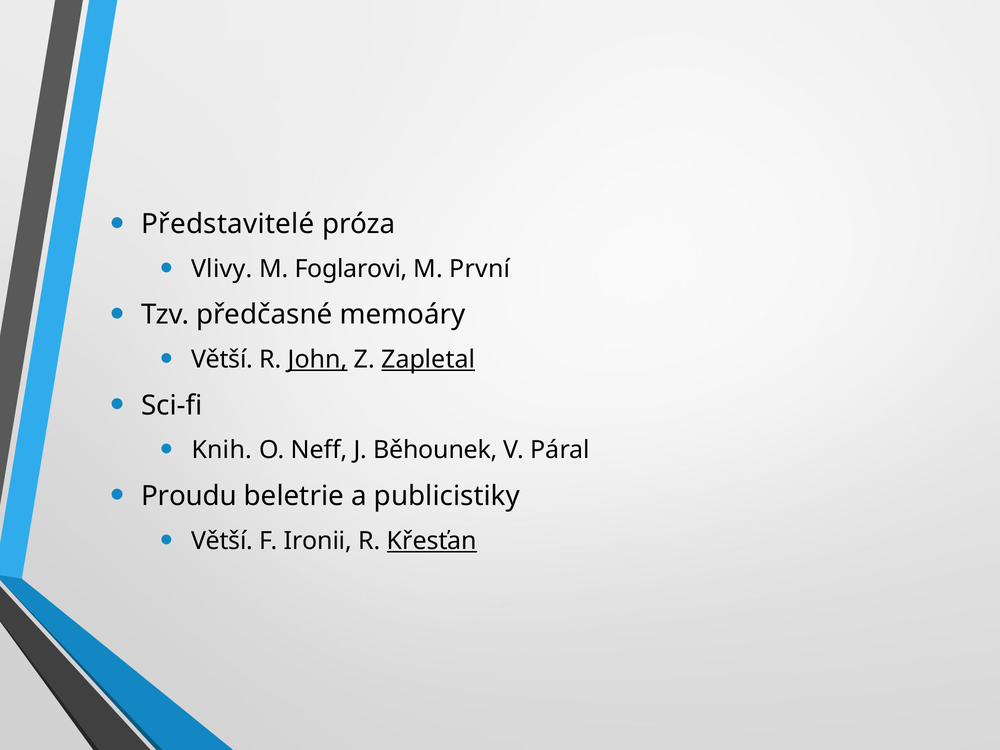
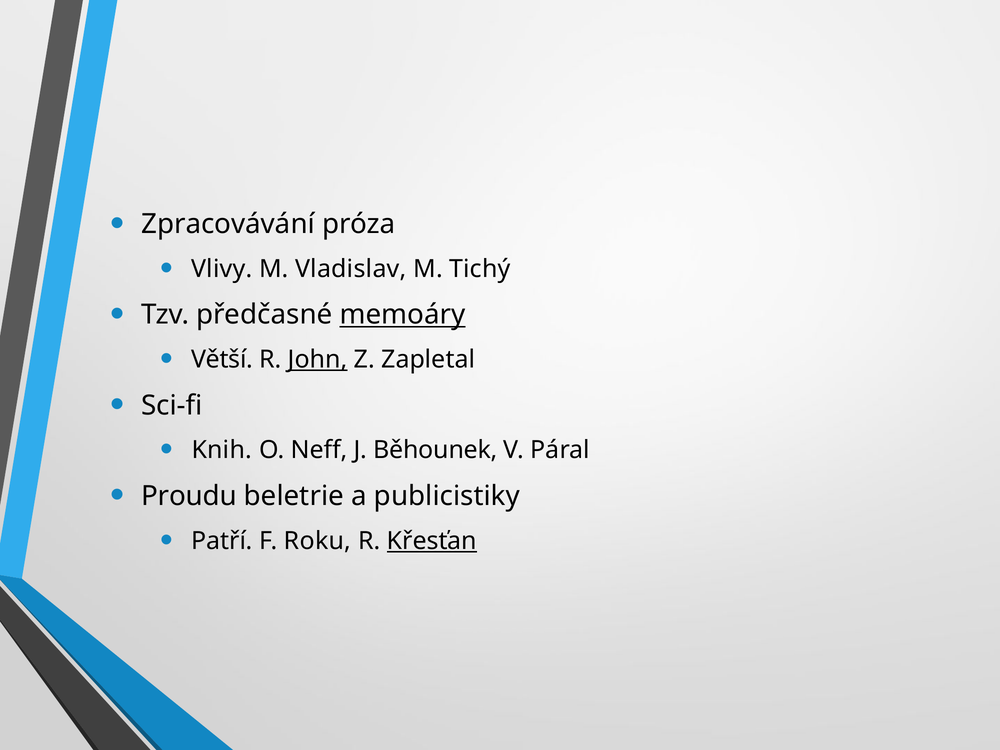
Představitelé: Představitelé -> Zpracovávání
Foglarovi: Foglarovi -> Vladislav
První: První -> Tichý
memoáry underline: none -> present
Zapletal underline: present -> none
Větší at (222, 541): Větší -> Patří
Ironii: Ironii -> Roku
